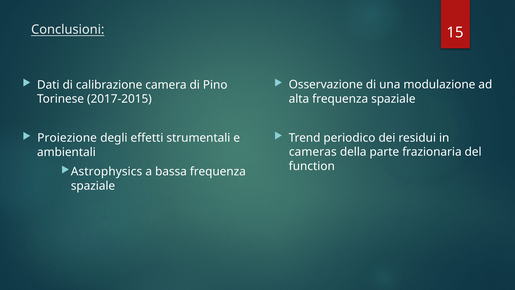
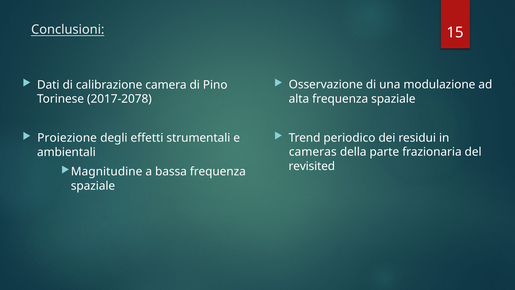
2017-2015: 2017-2015 -> 2017-2078
function: function -> revisited
Astrophysics: Astrophysics -> Magnitudine
